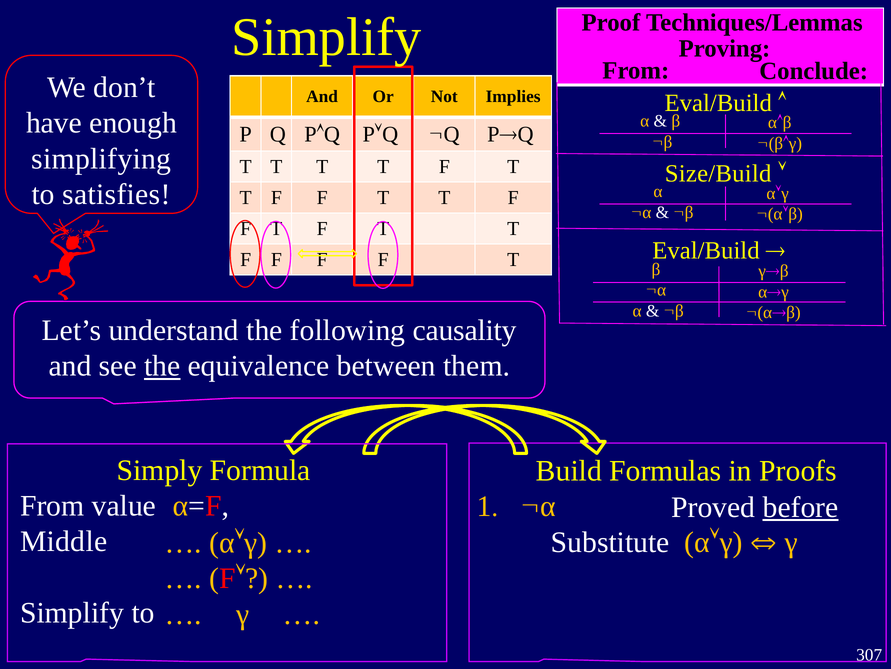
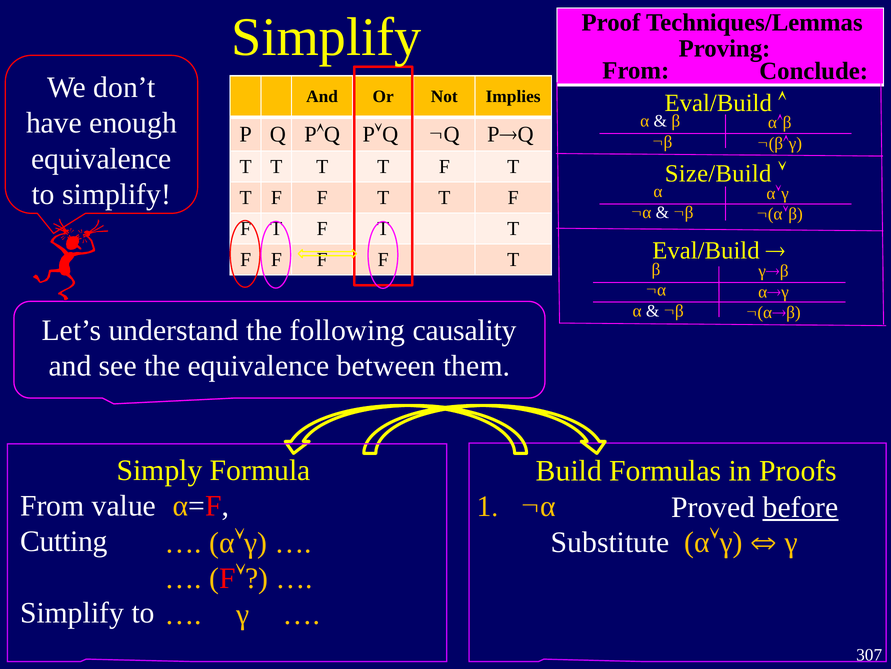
simplifying at (101, 159): simplifying -> equivalence
to satisfies: satisfies -> simplify
the at (162, 366) underline: present -> none
Middle: Middle -> Cutting
